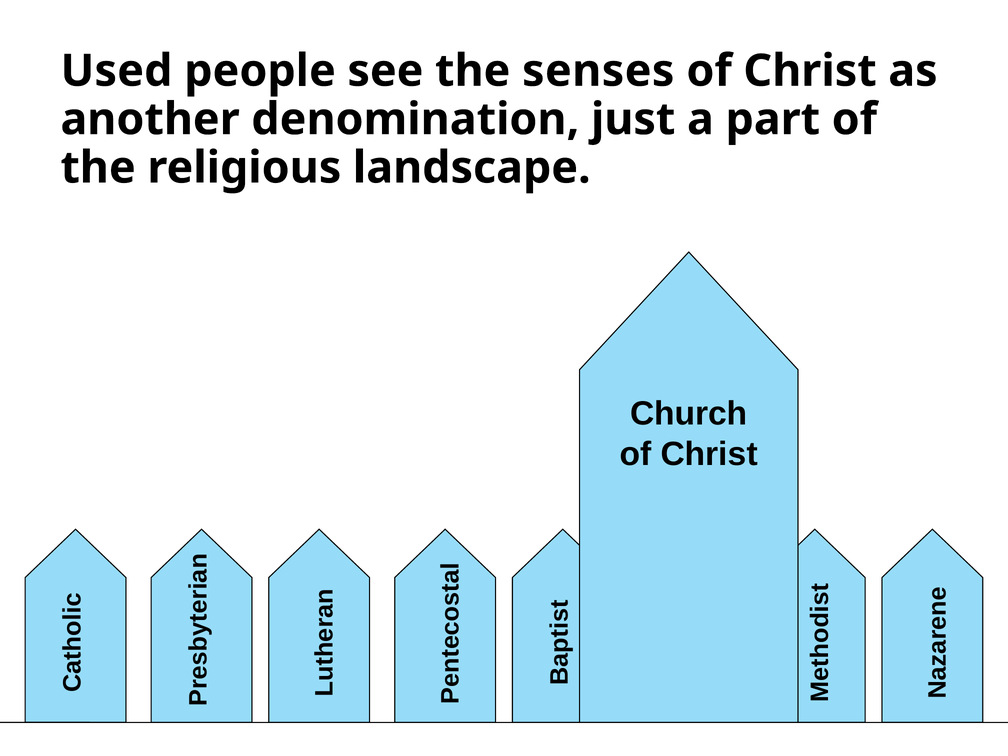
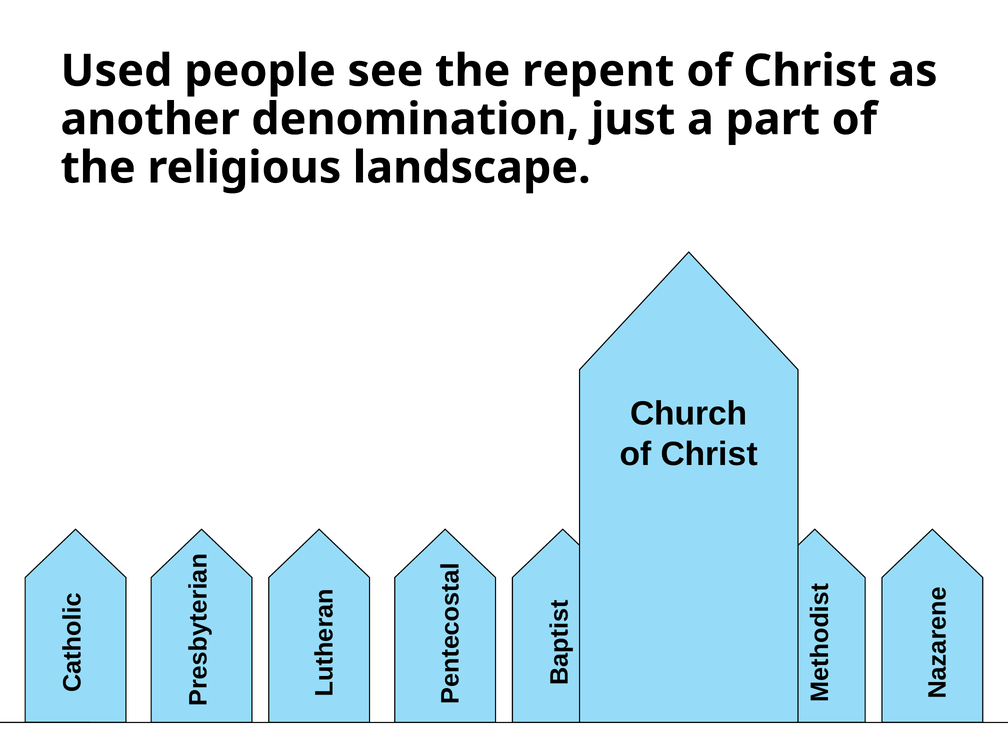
senses: senses -> repent
